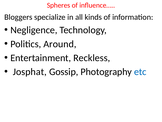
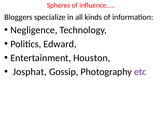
Around: Around -> Edward
Reckless: Reckless -> Houston
etc colour: blue -> purple
